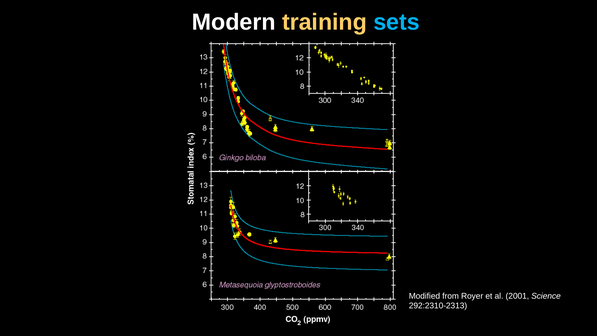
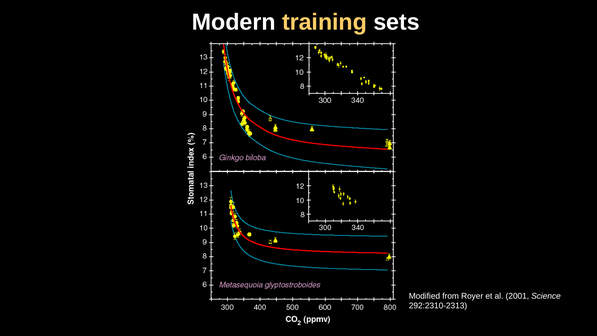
sets colour: light blue -> white
